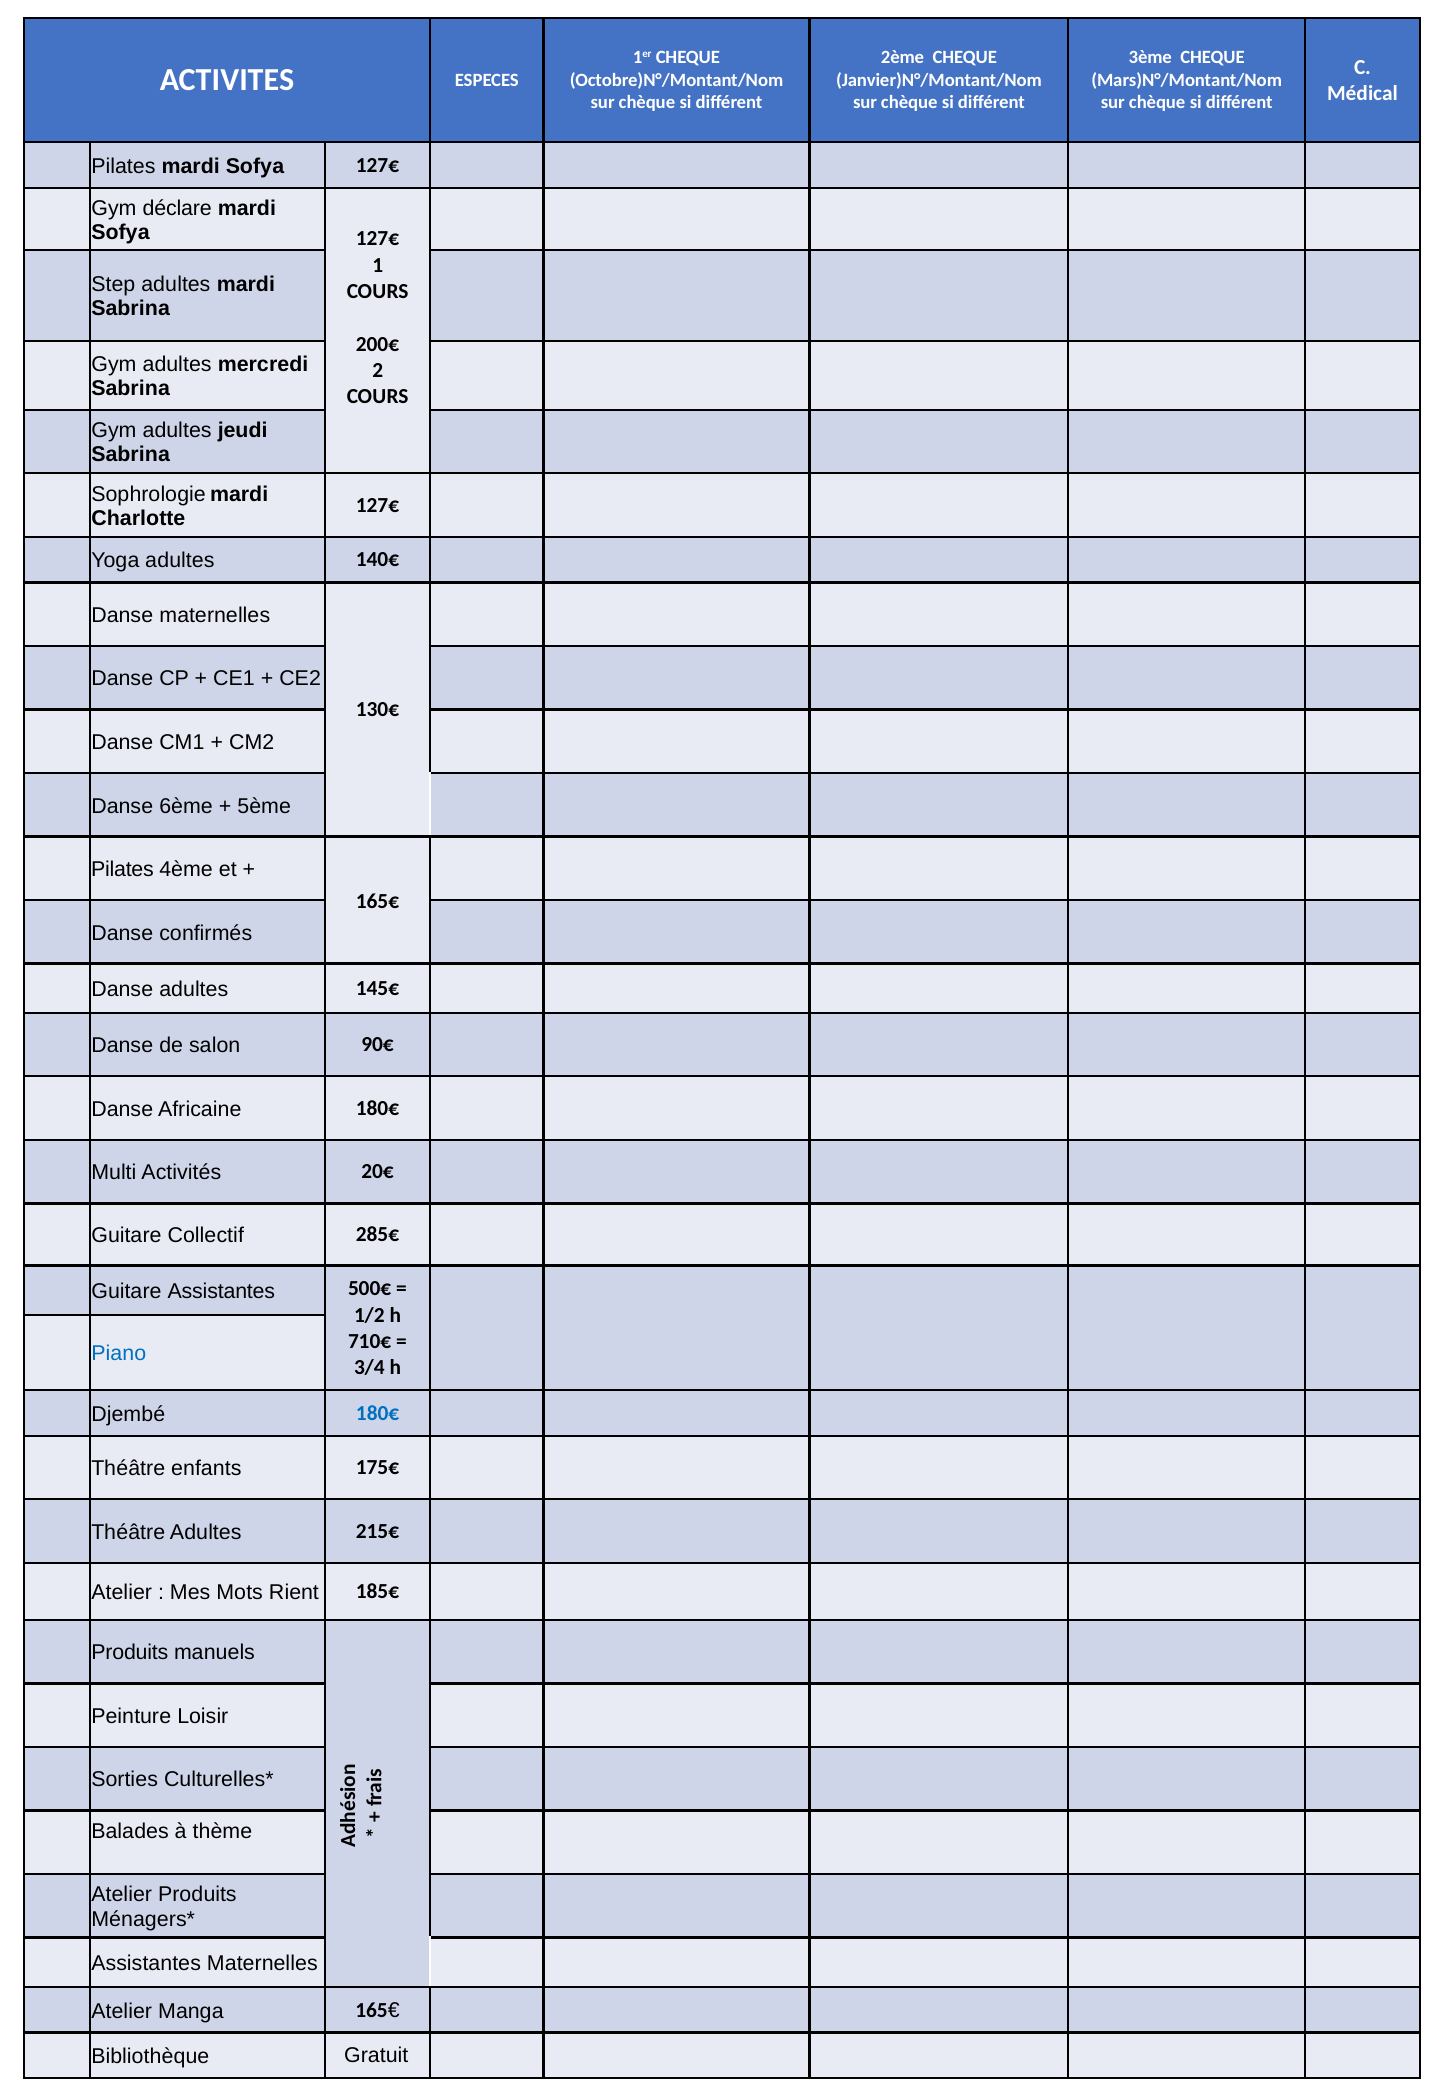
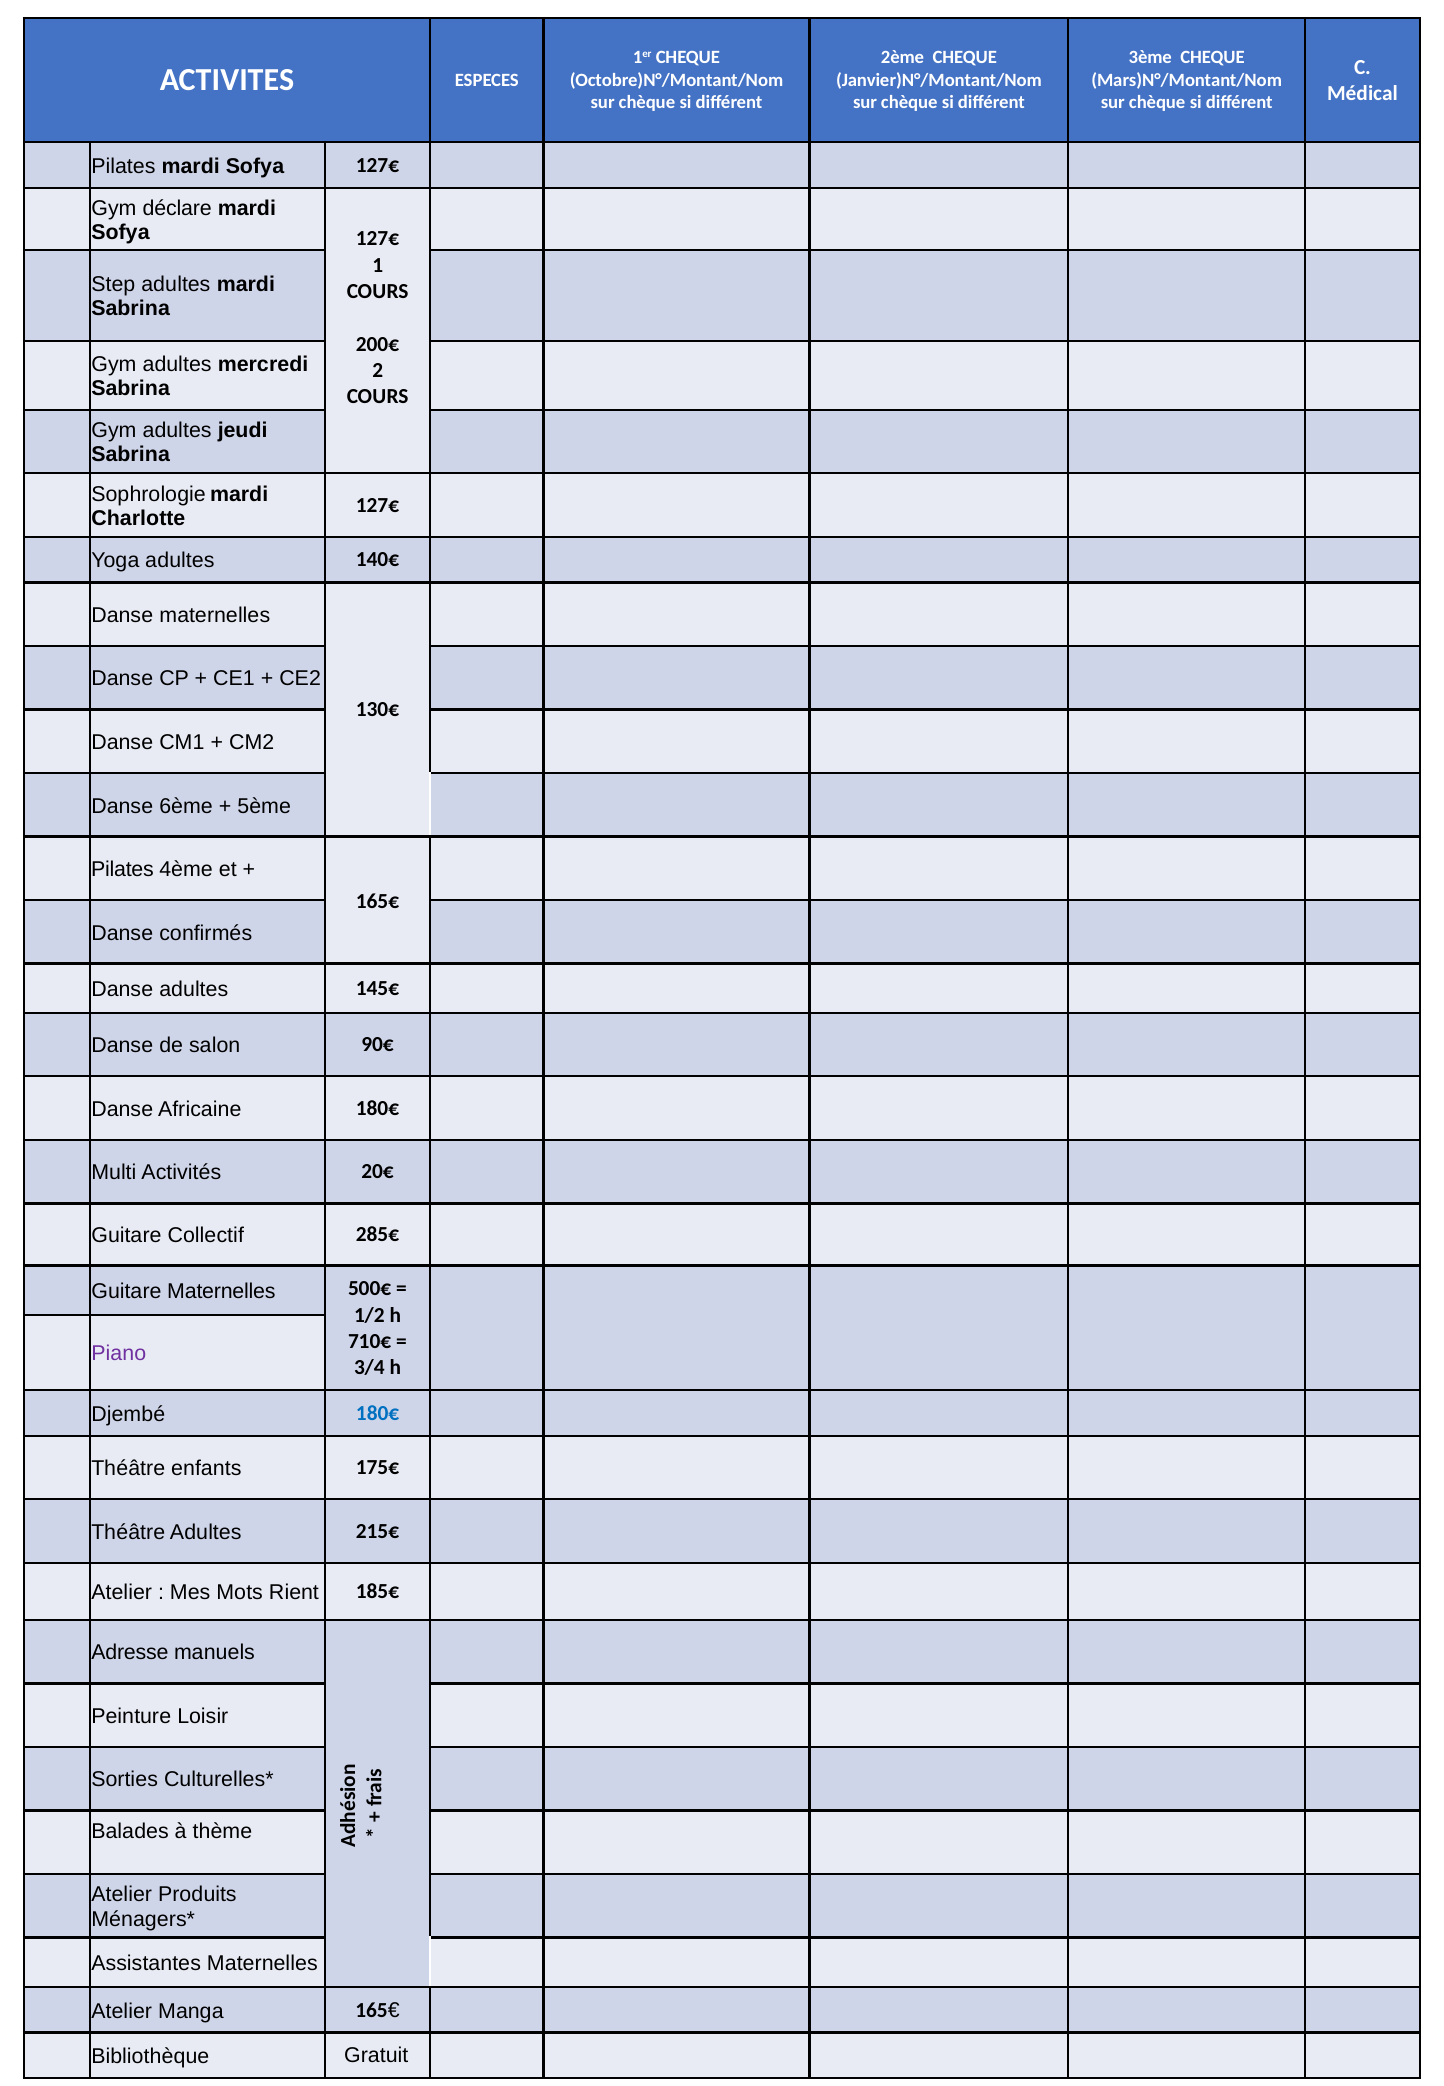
Guitare Assistantes: Assistantes -> Maternelles
Piano colour: blue -> purple
Produits at (130, 1653): Produits -> Adresse
